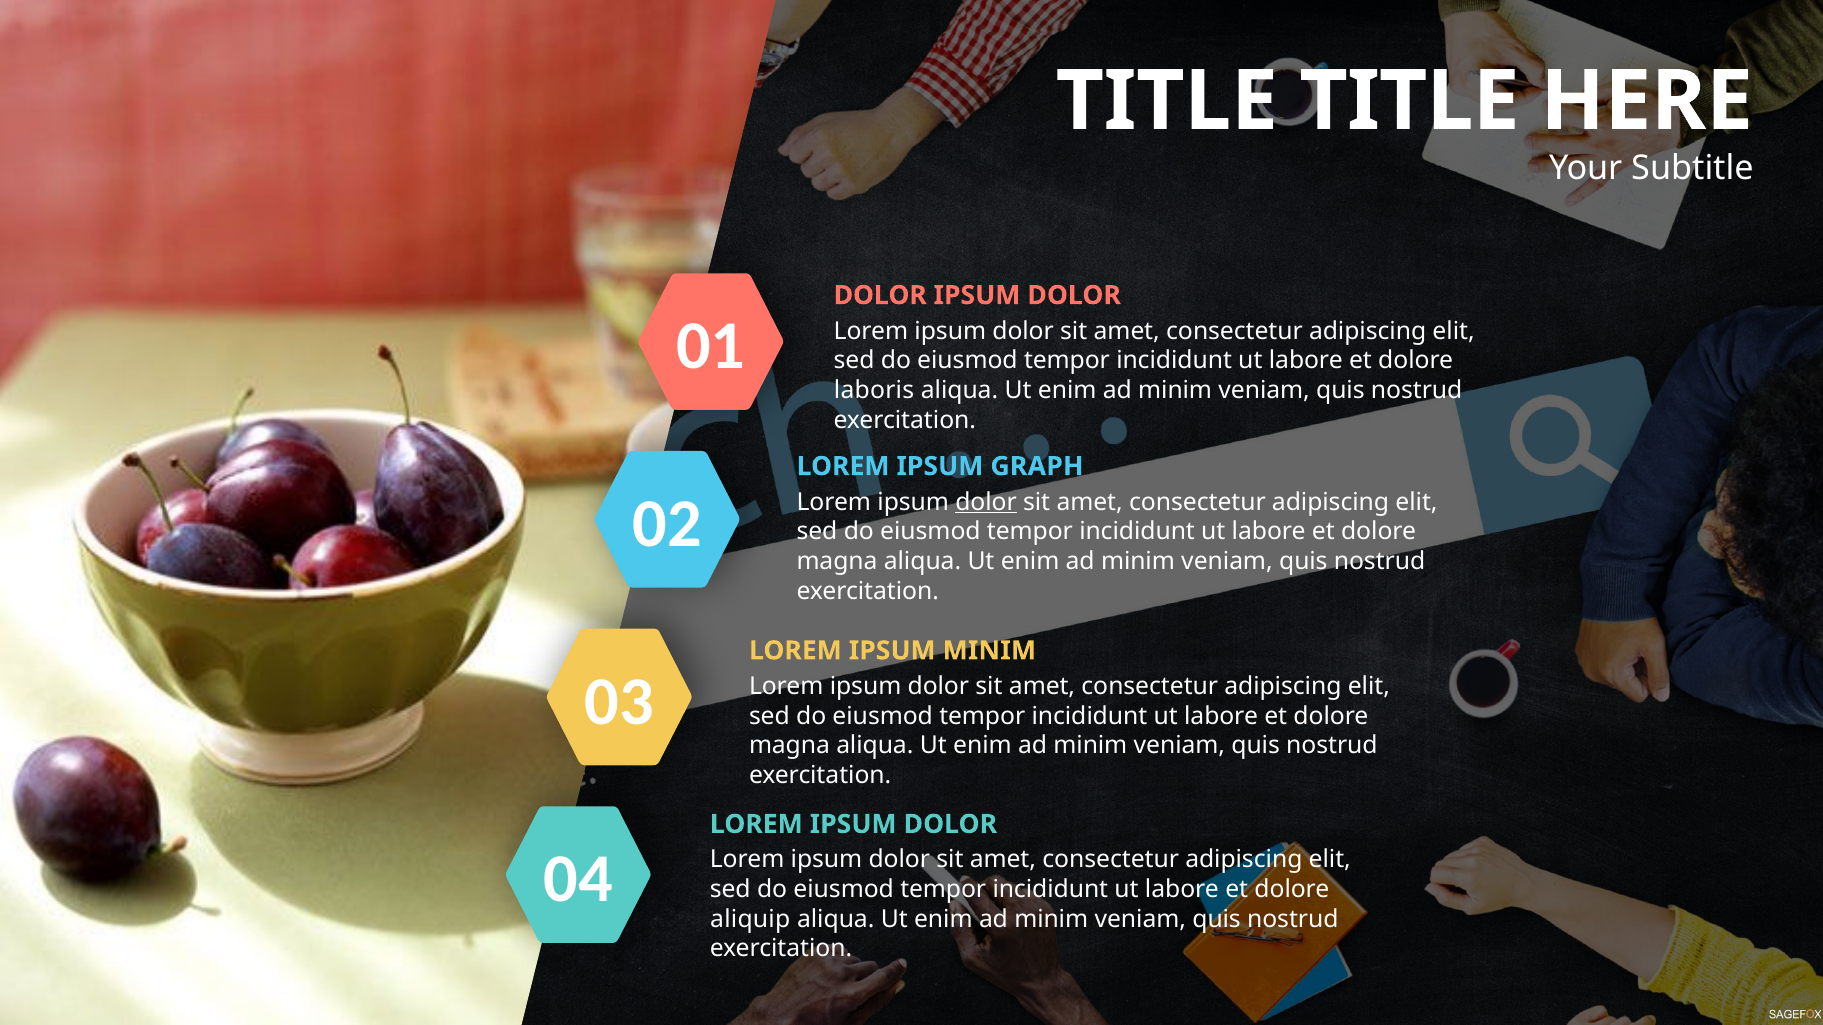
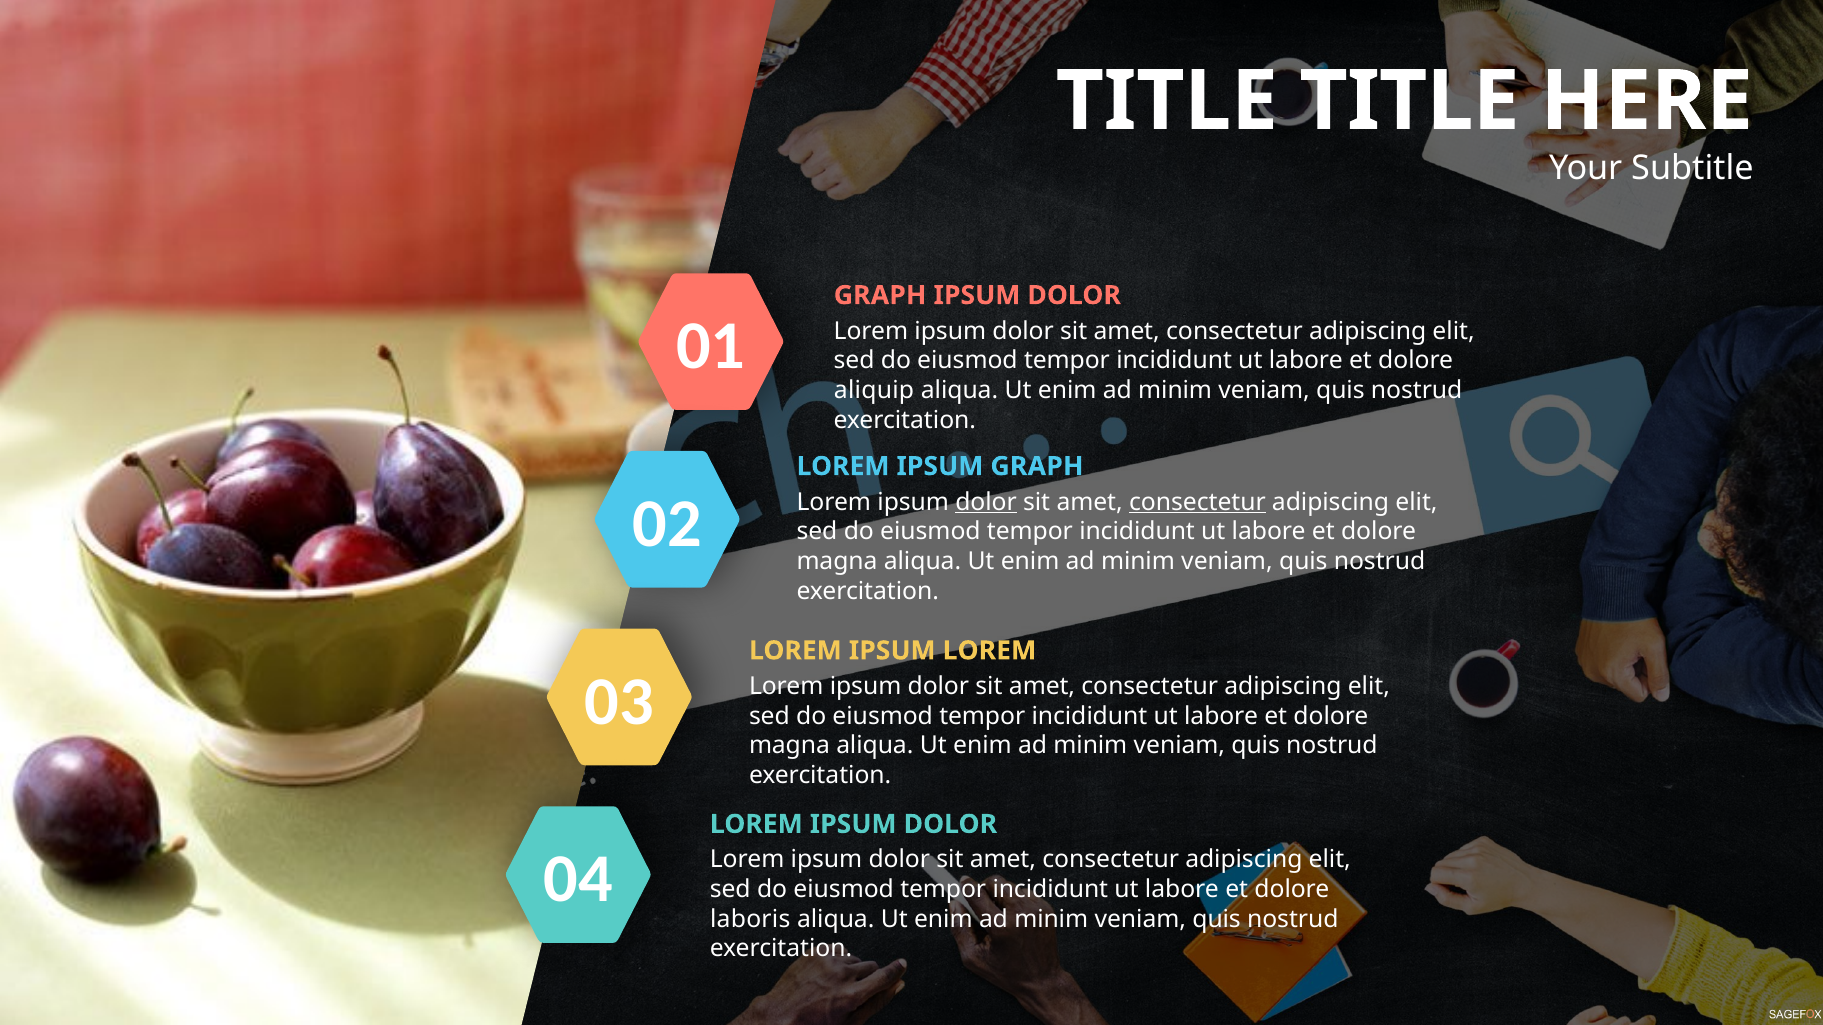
DOLOR at (880, 295): DOLOR -> GRAPH
laboris: laboris -> aliquip
consectetur at (1197, 502) underline: none -> present
IPSUM MINIM: MINIM -> LOREM
aliquip: aliquip -> laboris
